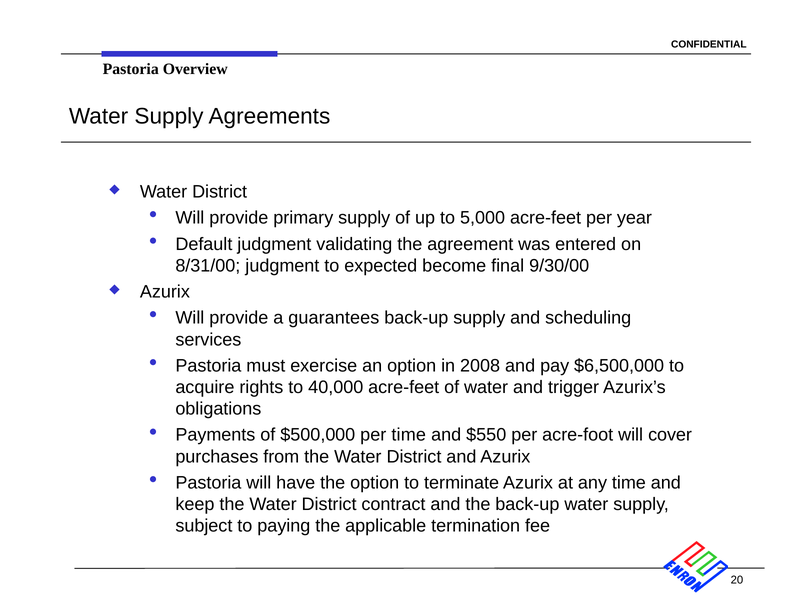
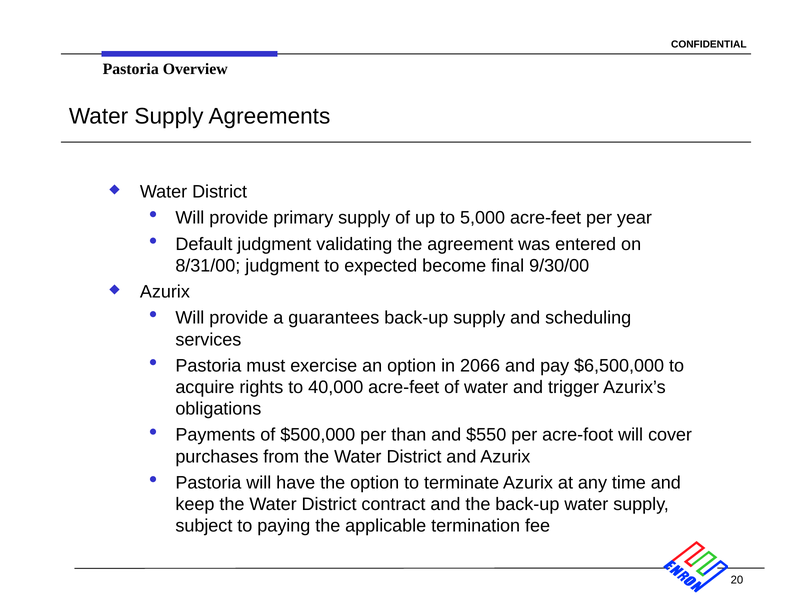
2008: 2008 -> 2066
per time: time -> than
